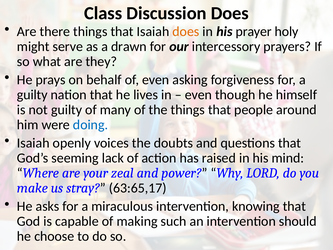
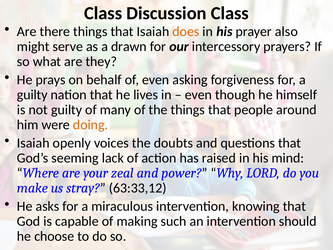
Discussion Does: Does -> Class
holy: holy -> also
doing colour: blue -> orange
63:65,17: 63:65,17 -> 63:33,12
